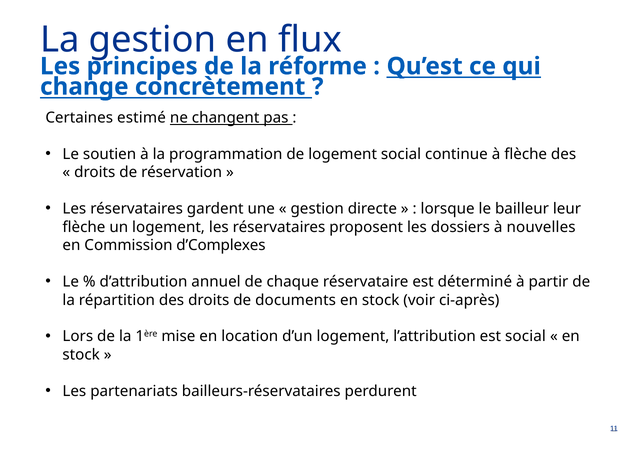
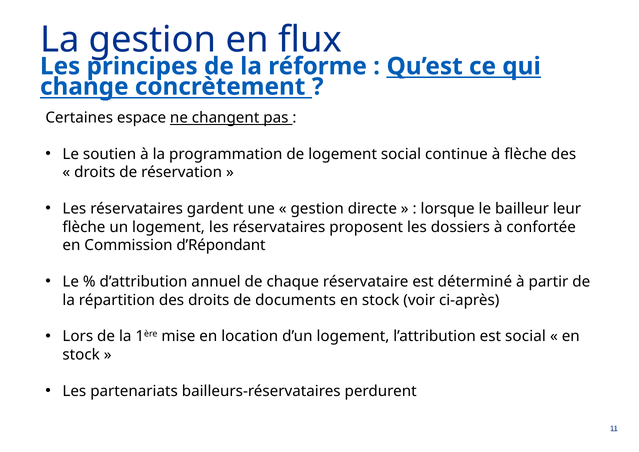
estimé: estimé -> espace
nouvelles: nouvelles -> confortée
d’Complexes: d’Complexes -> d’Répondant
